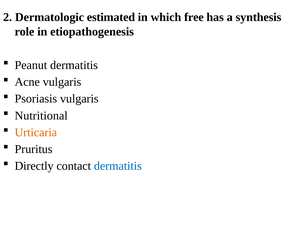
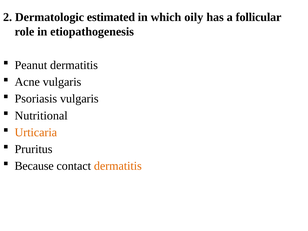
free: free -> oily
synthesis: synthesis -> follicular
Directly: Directly -> Because
dermatitis at (118, 166) colour: blue -> orange
